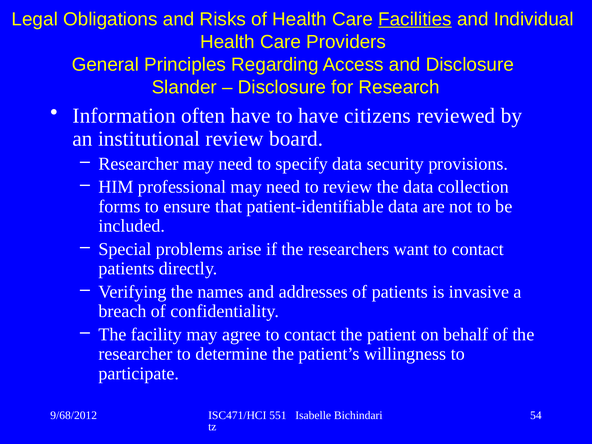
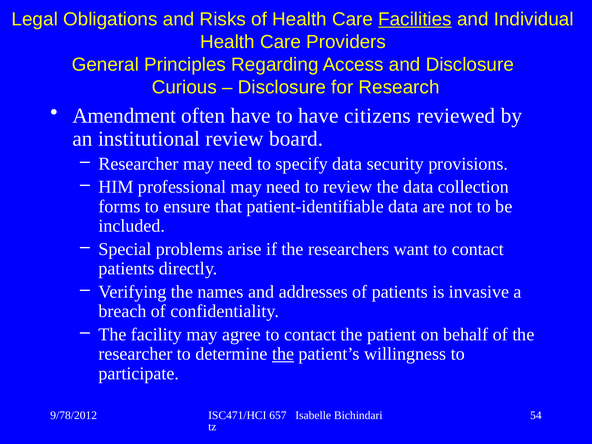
Slander: Slander -> Curious
Information: Information -> Amendment
the at (283, 354) underline: none -> present
9/68/2012: 9/68/2012 -> 9/78/2012
551: 551 -> 657
